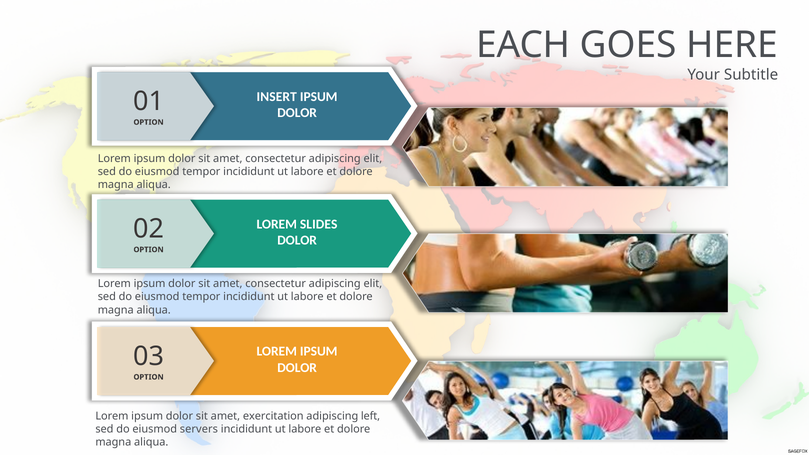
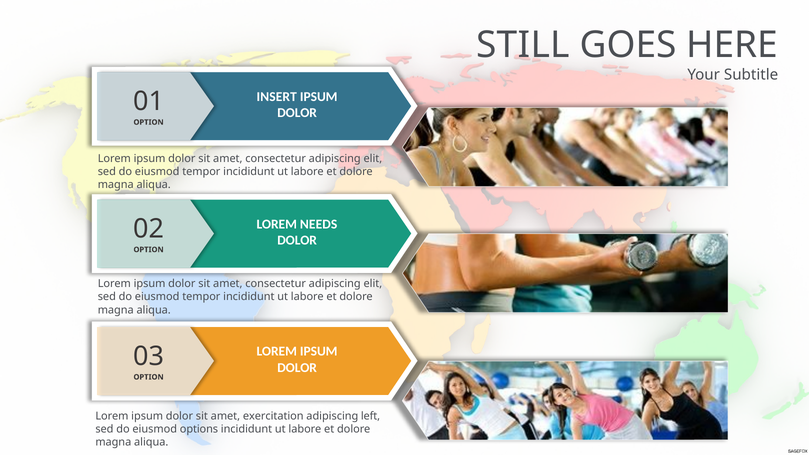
EACH: EACH -> STILL
SLIDES: SLIDES -> NEEDS
servers: servers -> options
